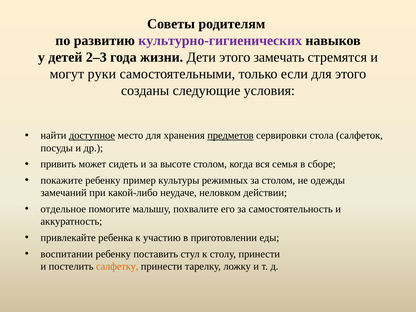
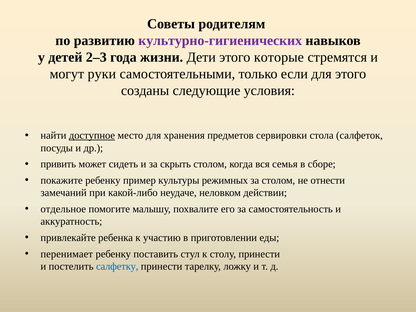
замечать: замечать -> которые
предметов underline: present -> none
высоте: высоте -> скрыть
одежды: одежды -> отнести
воспитании: воспитании -> перенимает
салфетку colour: orange -> blue
